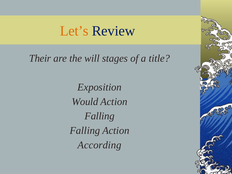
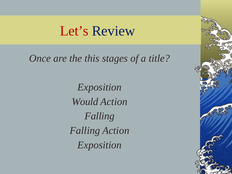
Let’s colour: orange -> red
Their: Their -> Once
will: will -> this
According at (99, 145): According -> Exposition
